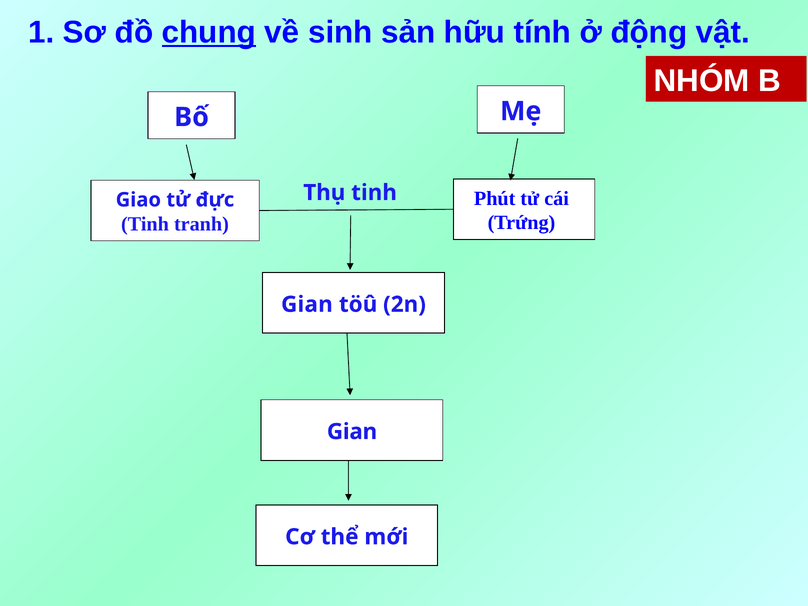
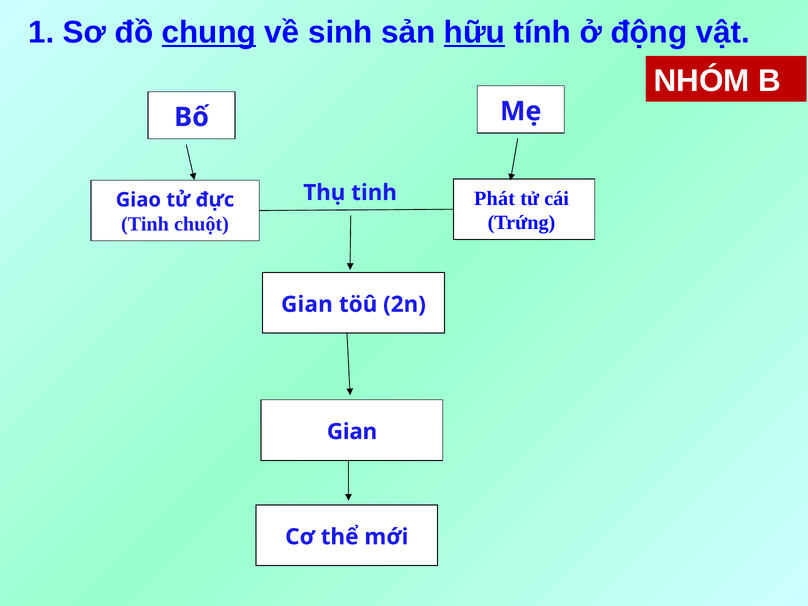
hữu underline: none -> present
Phút: Phút -> Phát
tranh: tranh -> chuột
